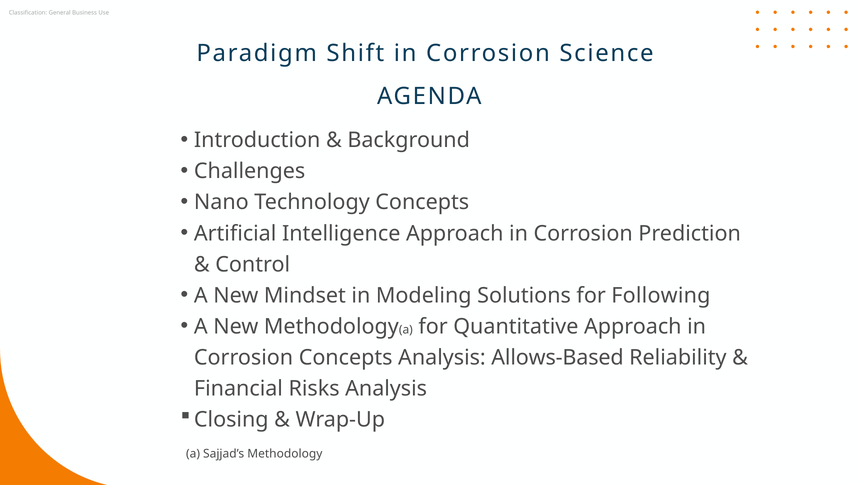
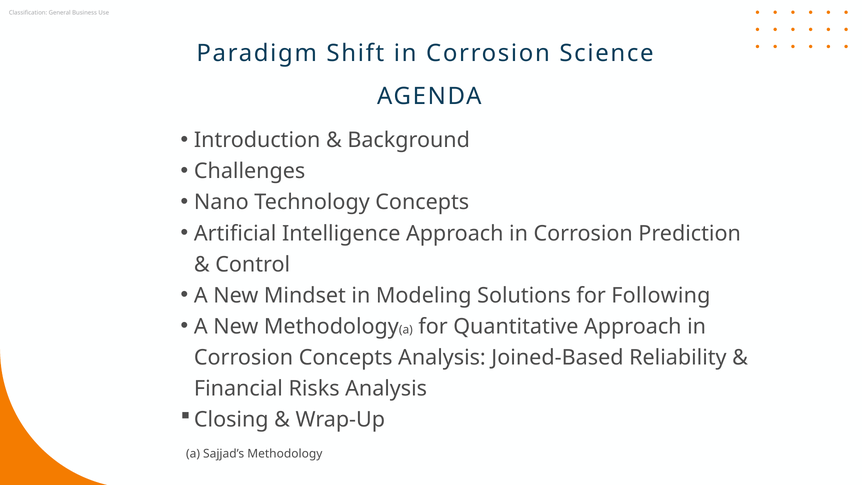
Allows-Based: Allows-Based -> Joined-Based
